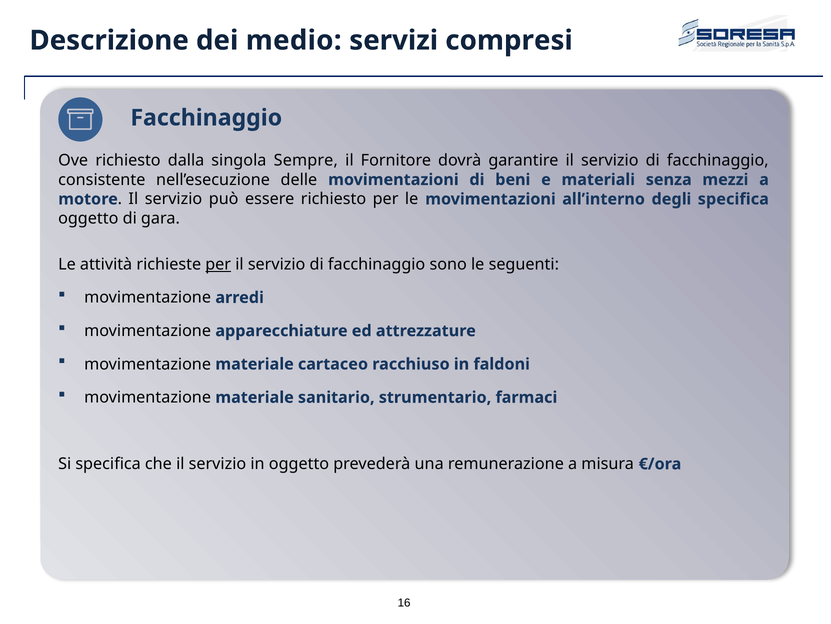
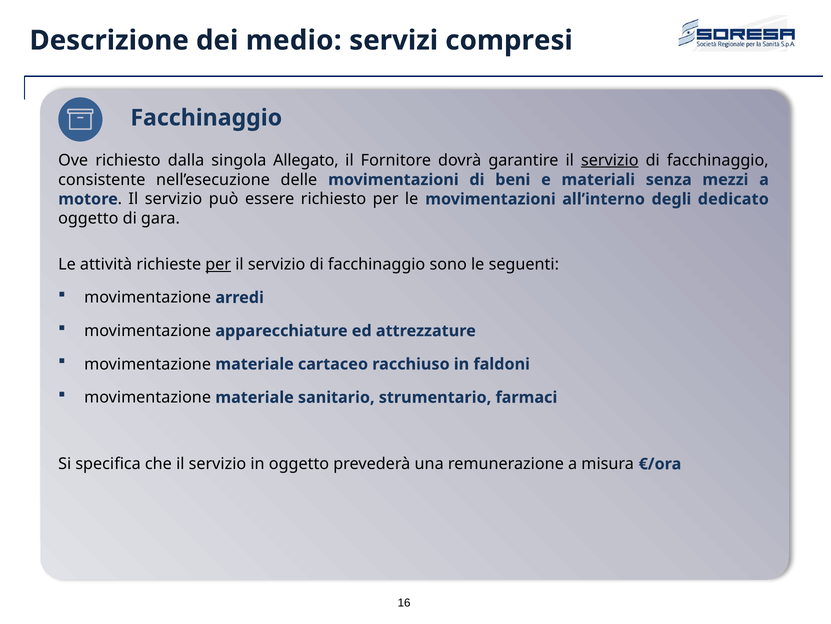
Sempre: Sempre -> Allegato
servizio at (610, 160) underline: none -> present
degli specifica: specifica -> dedicato
